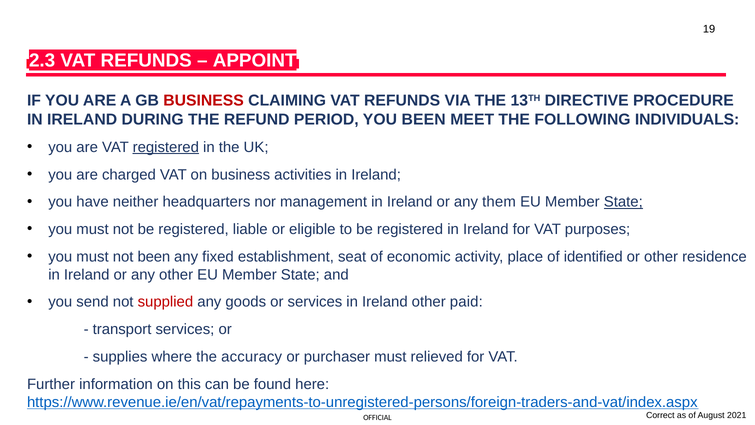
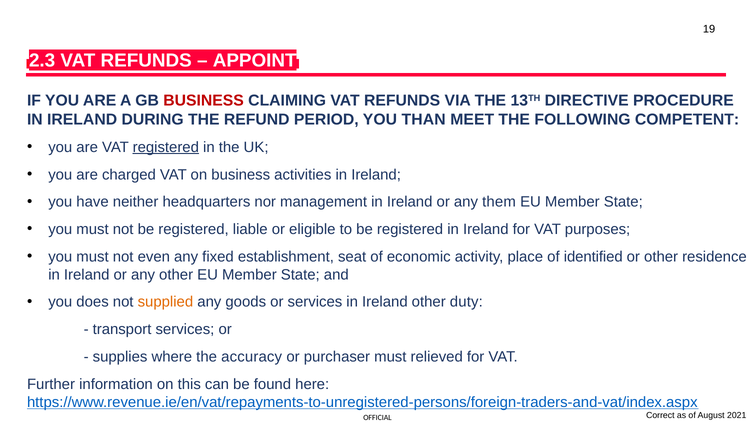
YOU BEEN: BEEN -> THAN
INDIVIDUALS: INDIVIDUALS -> COMPETENT
State at (623, 202) underline: present -> none
not been: been -> even
send: send -> does
supplied colour: red -> orange
paid: paid -> duty
